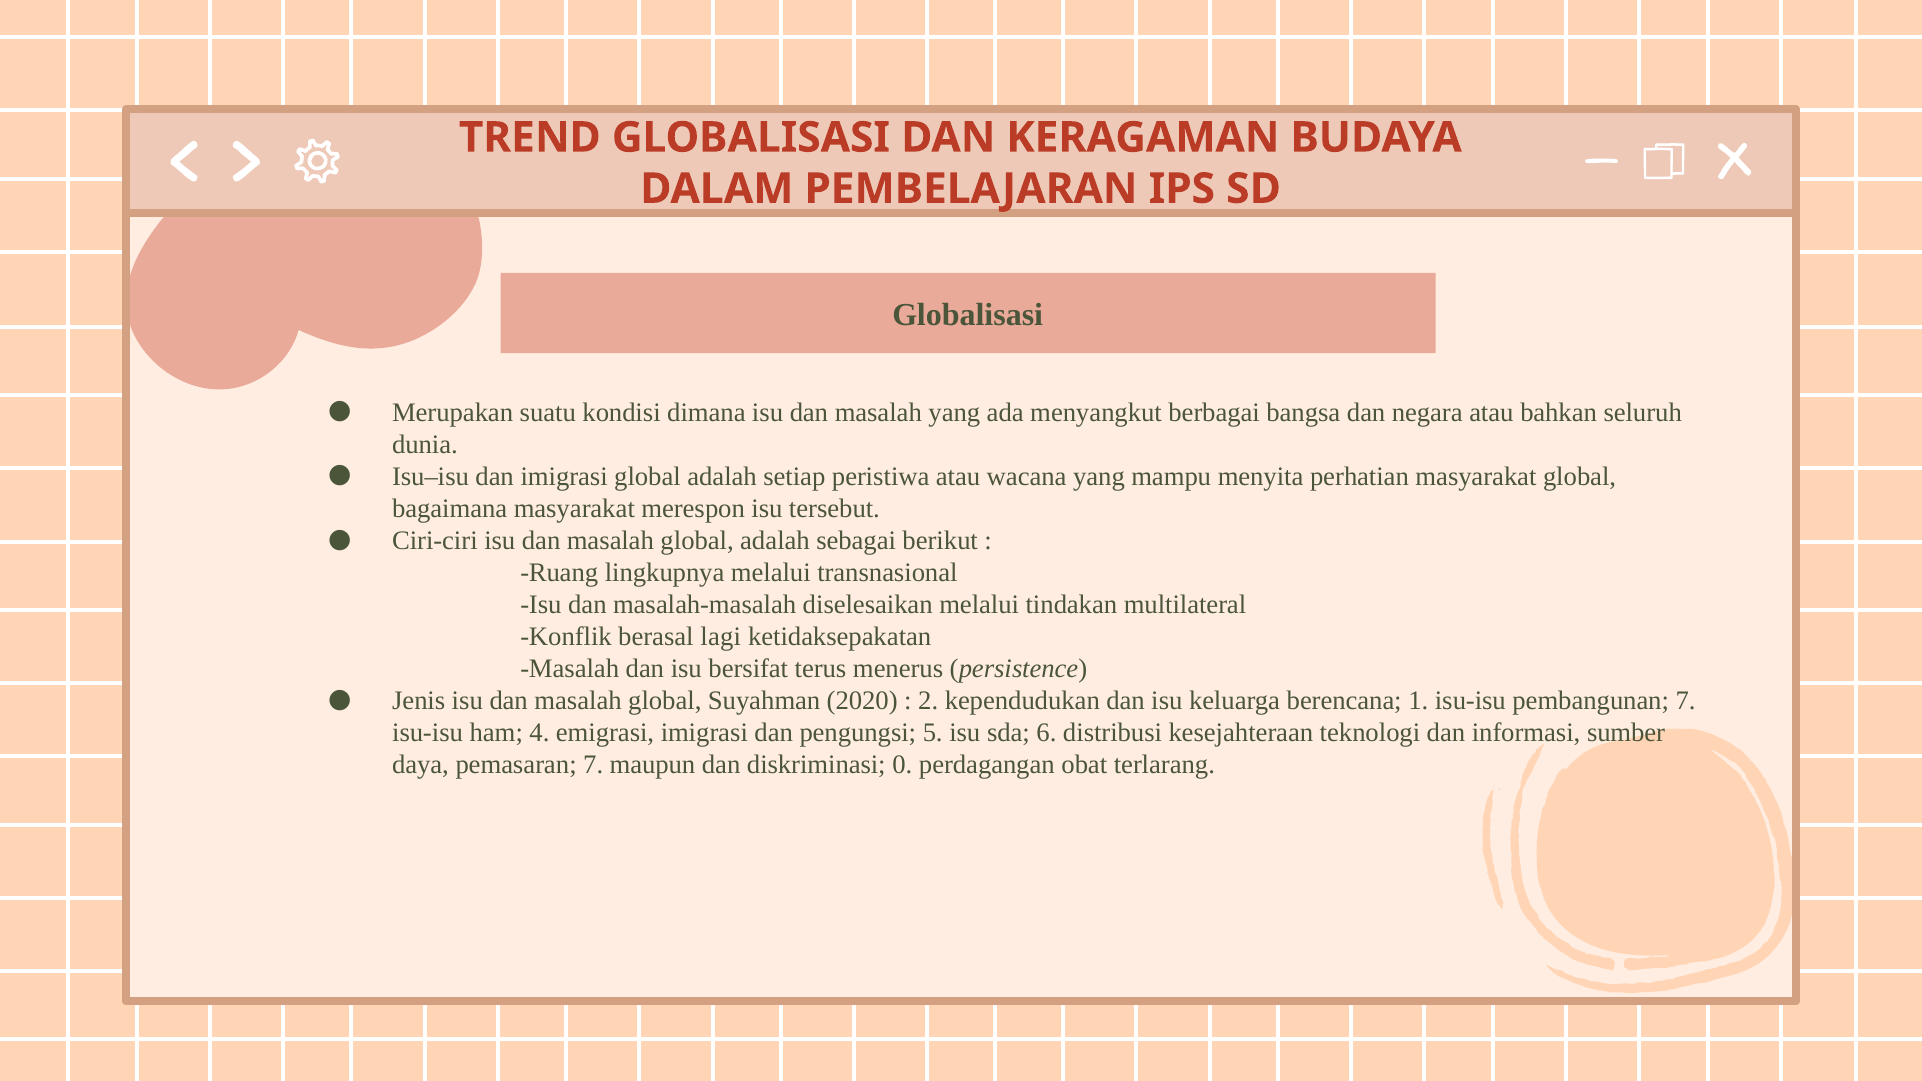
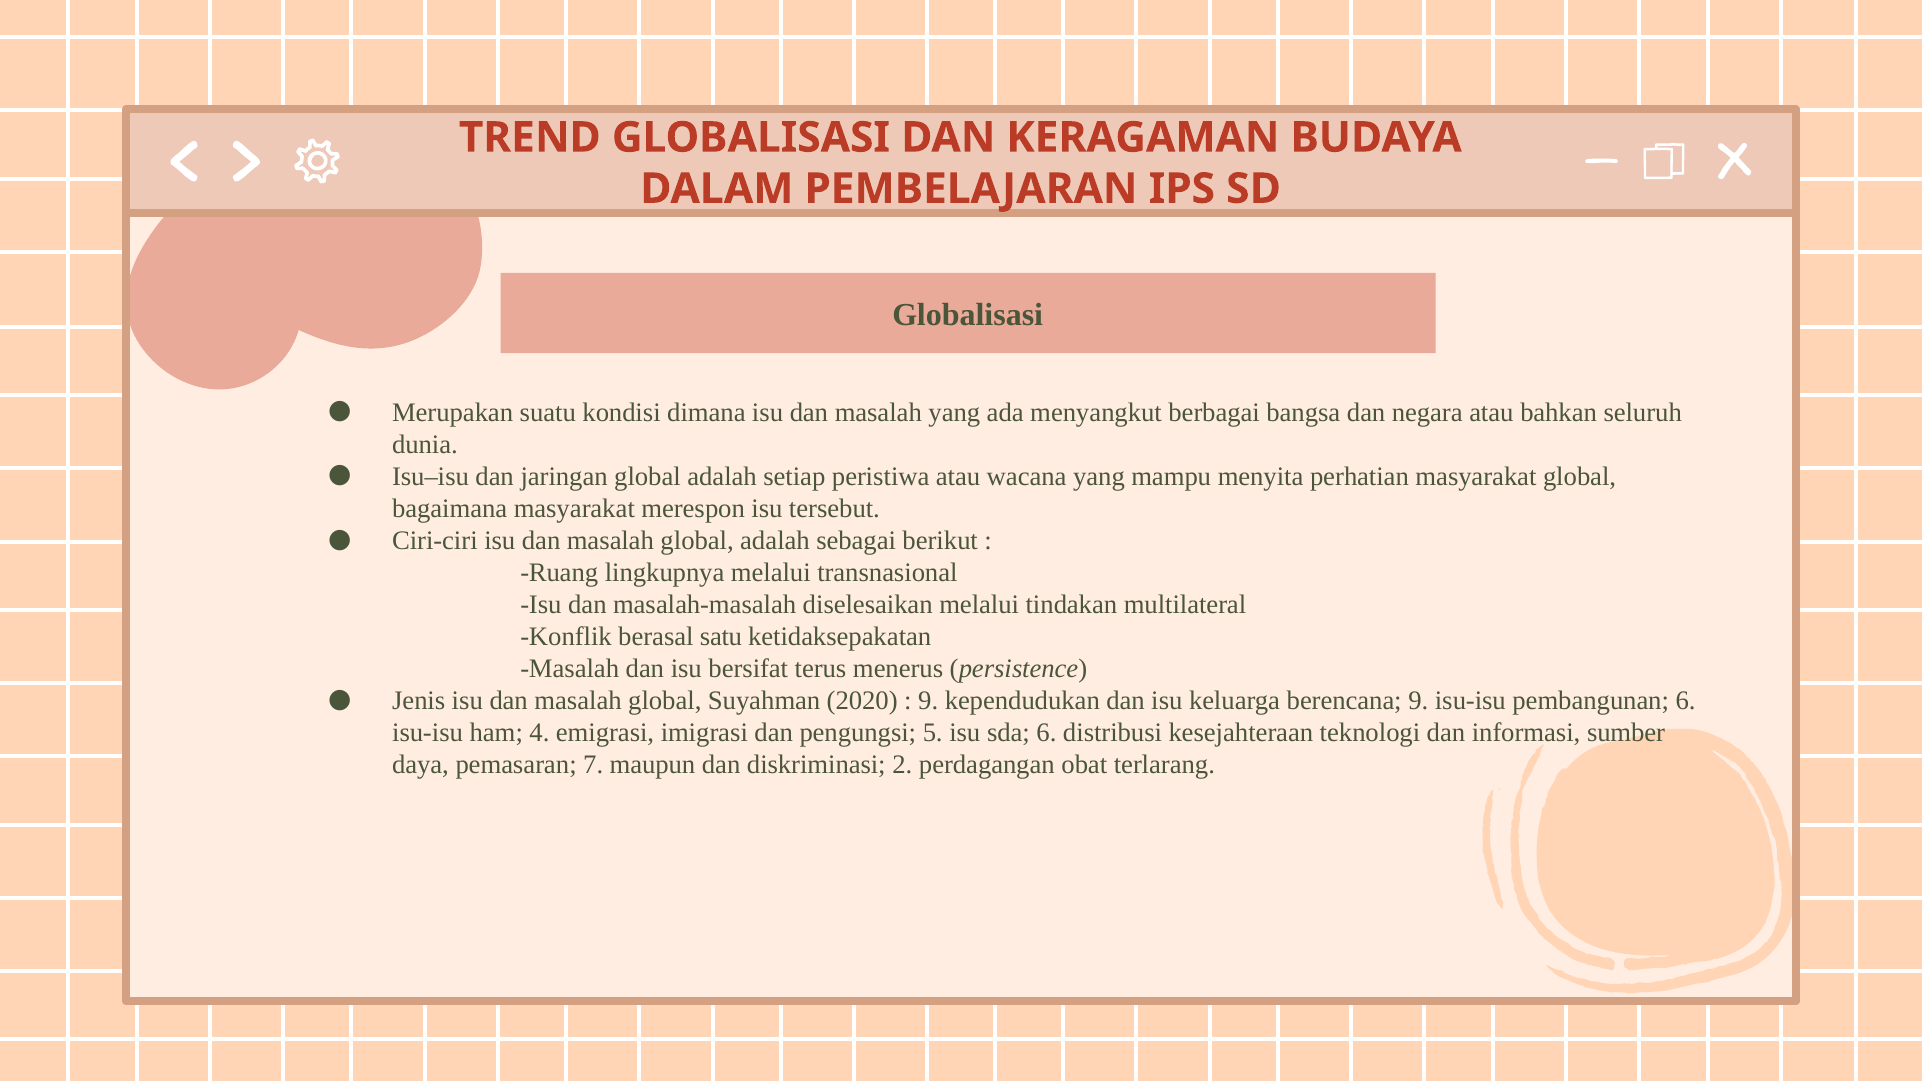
dan imigrasi: imigrasi -> jaringan
lagi: lagi -> satu
2 at (928, 701): 2 -> 9
berencana 1: 1 -> 9
pembangunan 7: 7 -> 6
0: 0 -> 2
